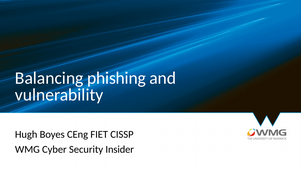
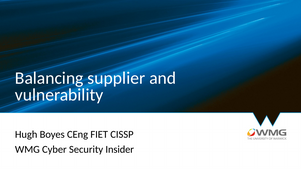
phishing: phishing -> supplier
